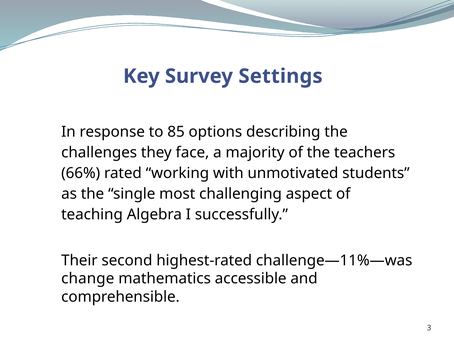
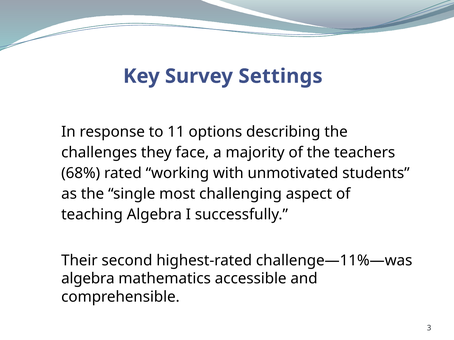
85: 85 -> 11
66%: 66% -> 68%
change at (88, 279): change -> algebra
